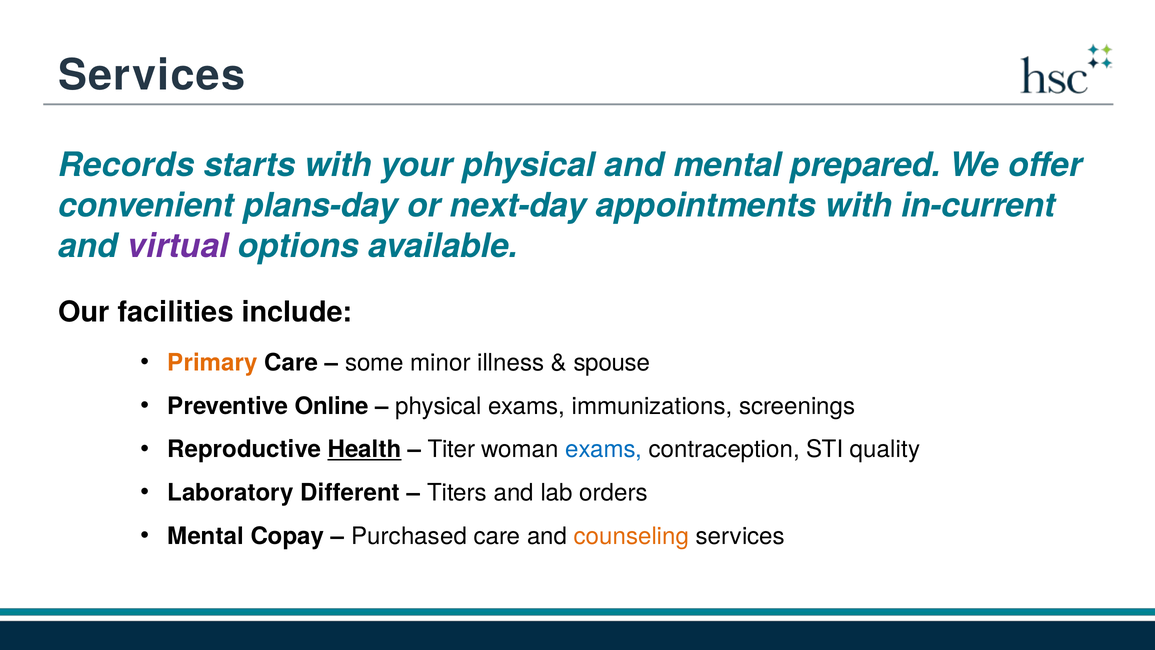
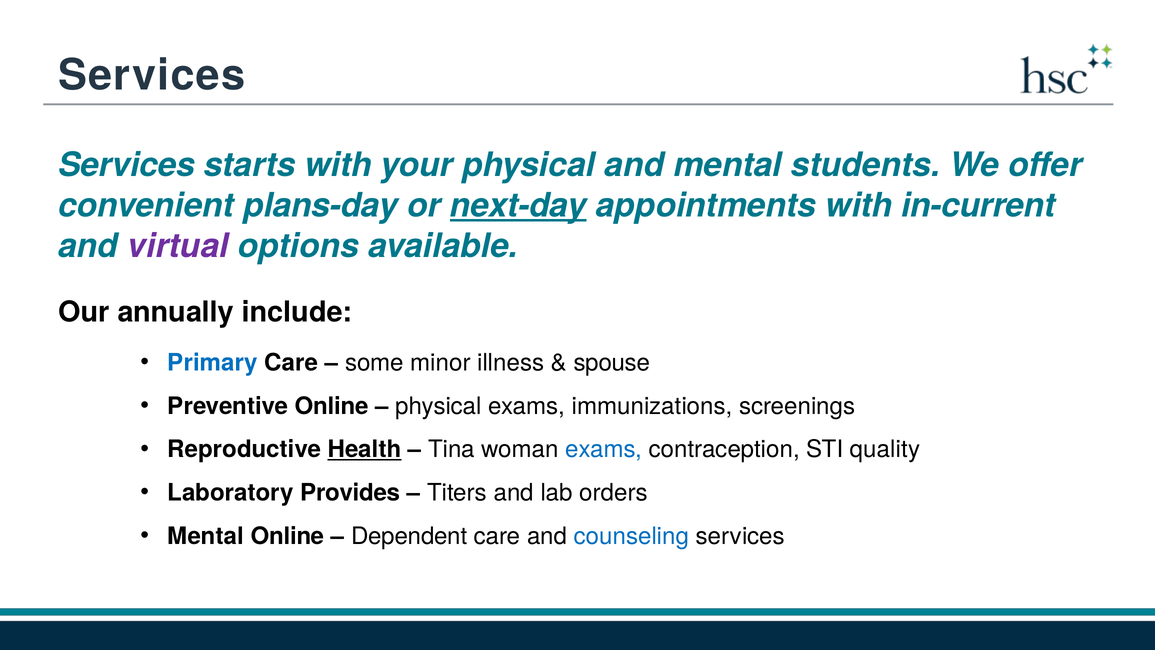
Records at (126, 165): Records -> Services
prepared: prepared -> students
next-day underline: none -> present
facilities: facilities -> annually
Primary colour: orange -> blue
Titer: Titer -> Tina
Different: Different -> Provides
Mental Copay: Copay -> Online
Purchased: Purchased -> Dependent
counseling colour: orange -> blue
